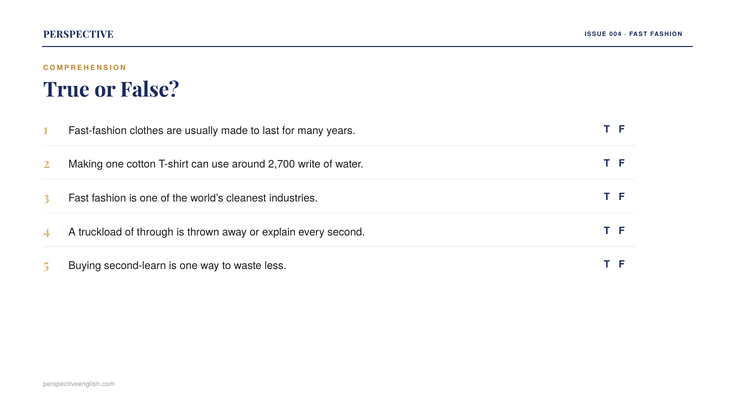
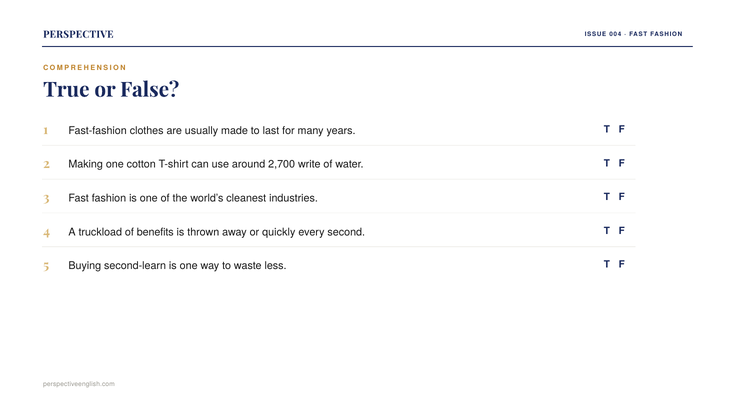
through: through -> benefits
explain: explain -> quickly
